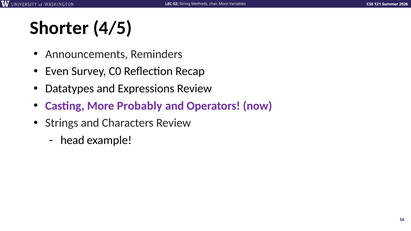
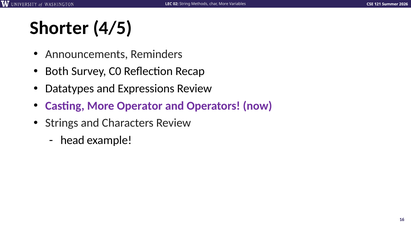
Even: Even -> Both
Probably: Probably -> Operator
